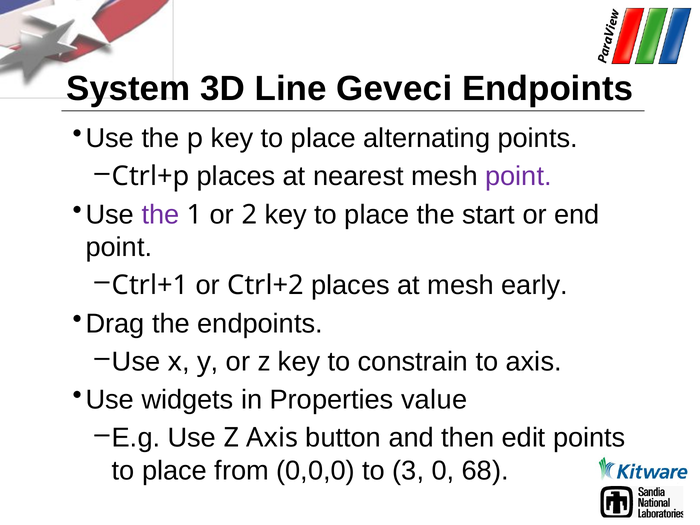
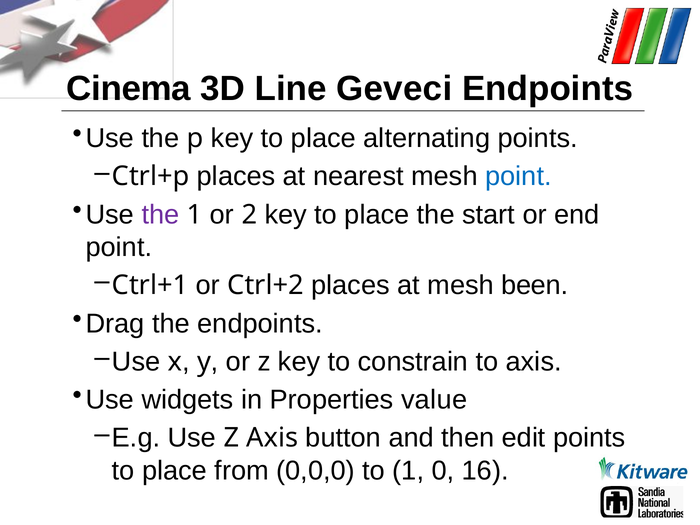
System: System -> Cinema
point at (518, 176) colour: purple -> blue
early: early -> been
to 3: 3 -> 1
68: 68 -> 16
